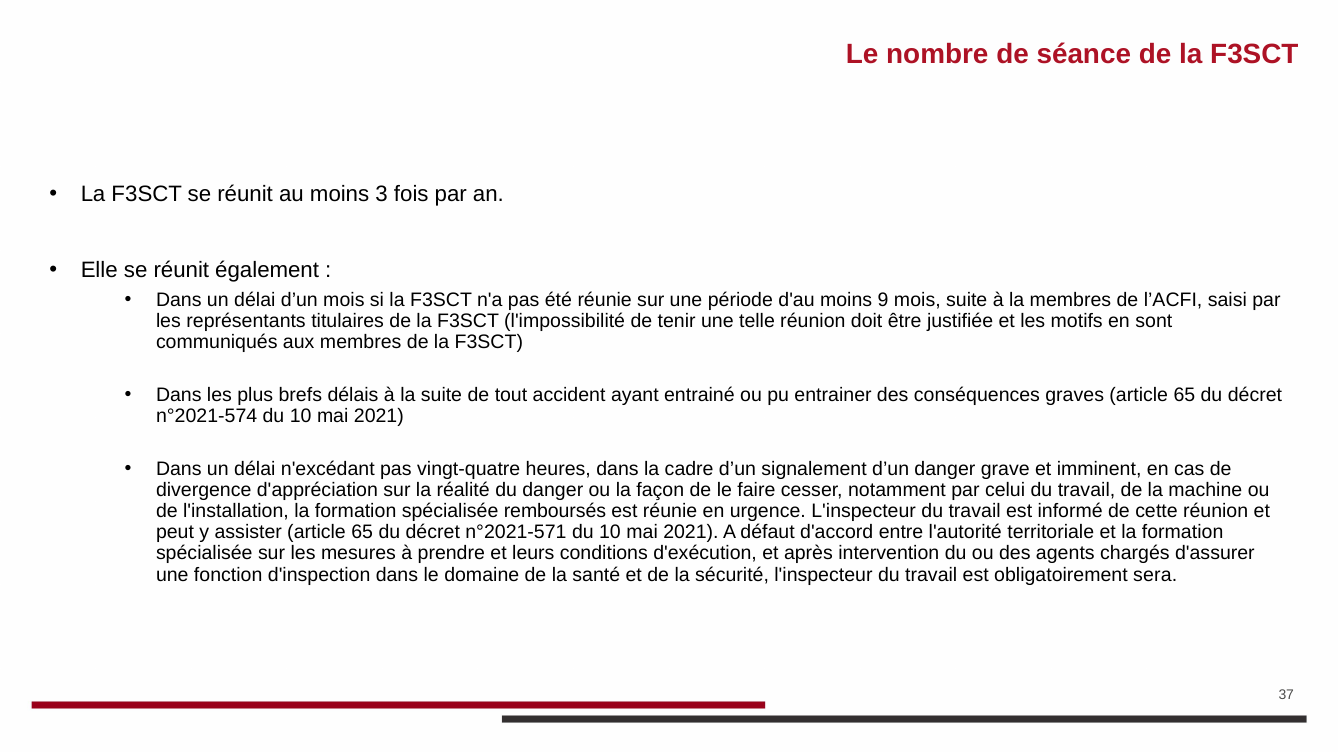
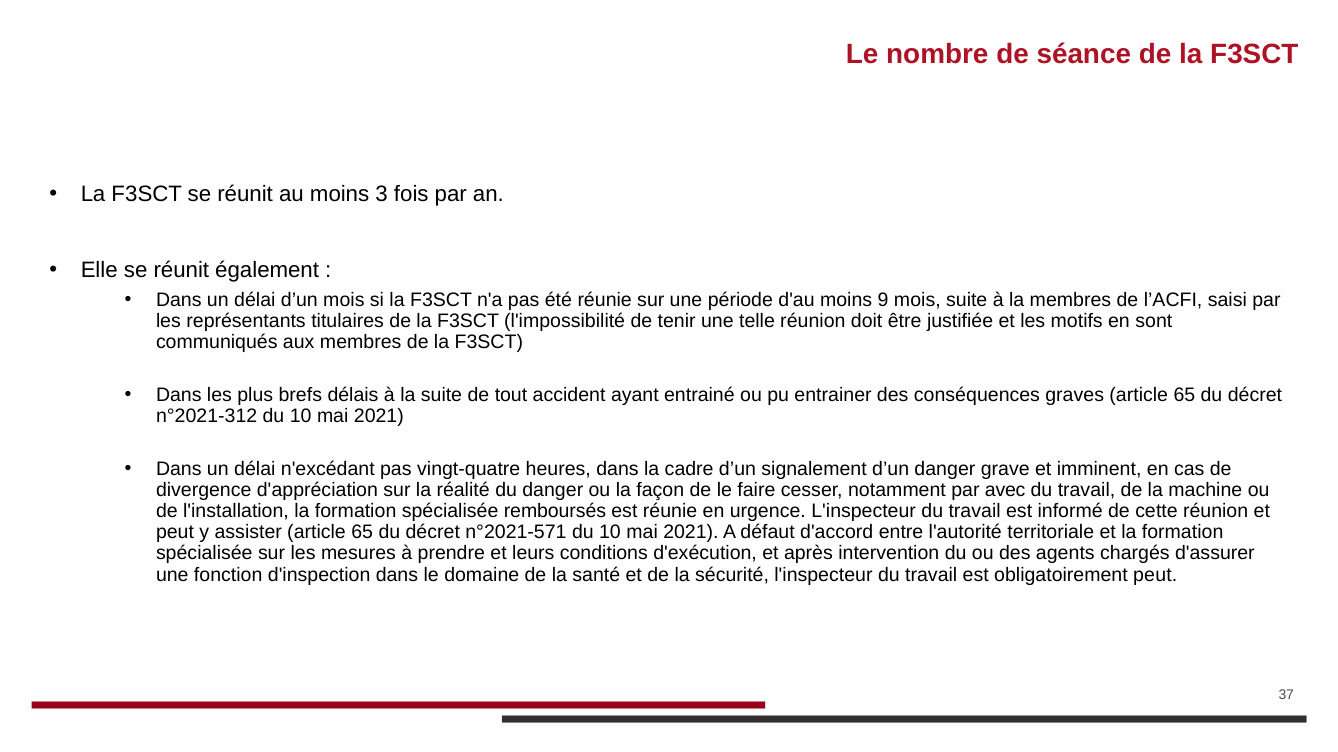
n°2021-574: n°2021-574 -> n°2021-312
celui: celui -> avec
obligatoirement sera: sera -> peut
